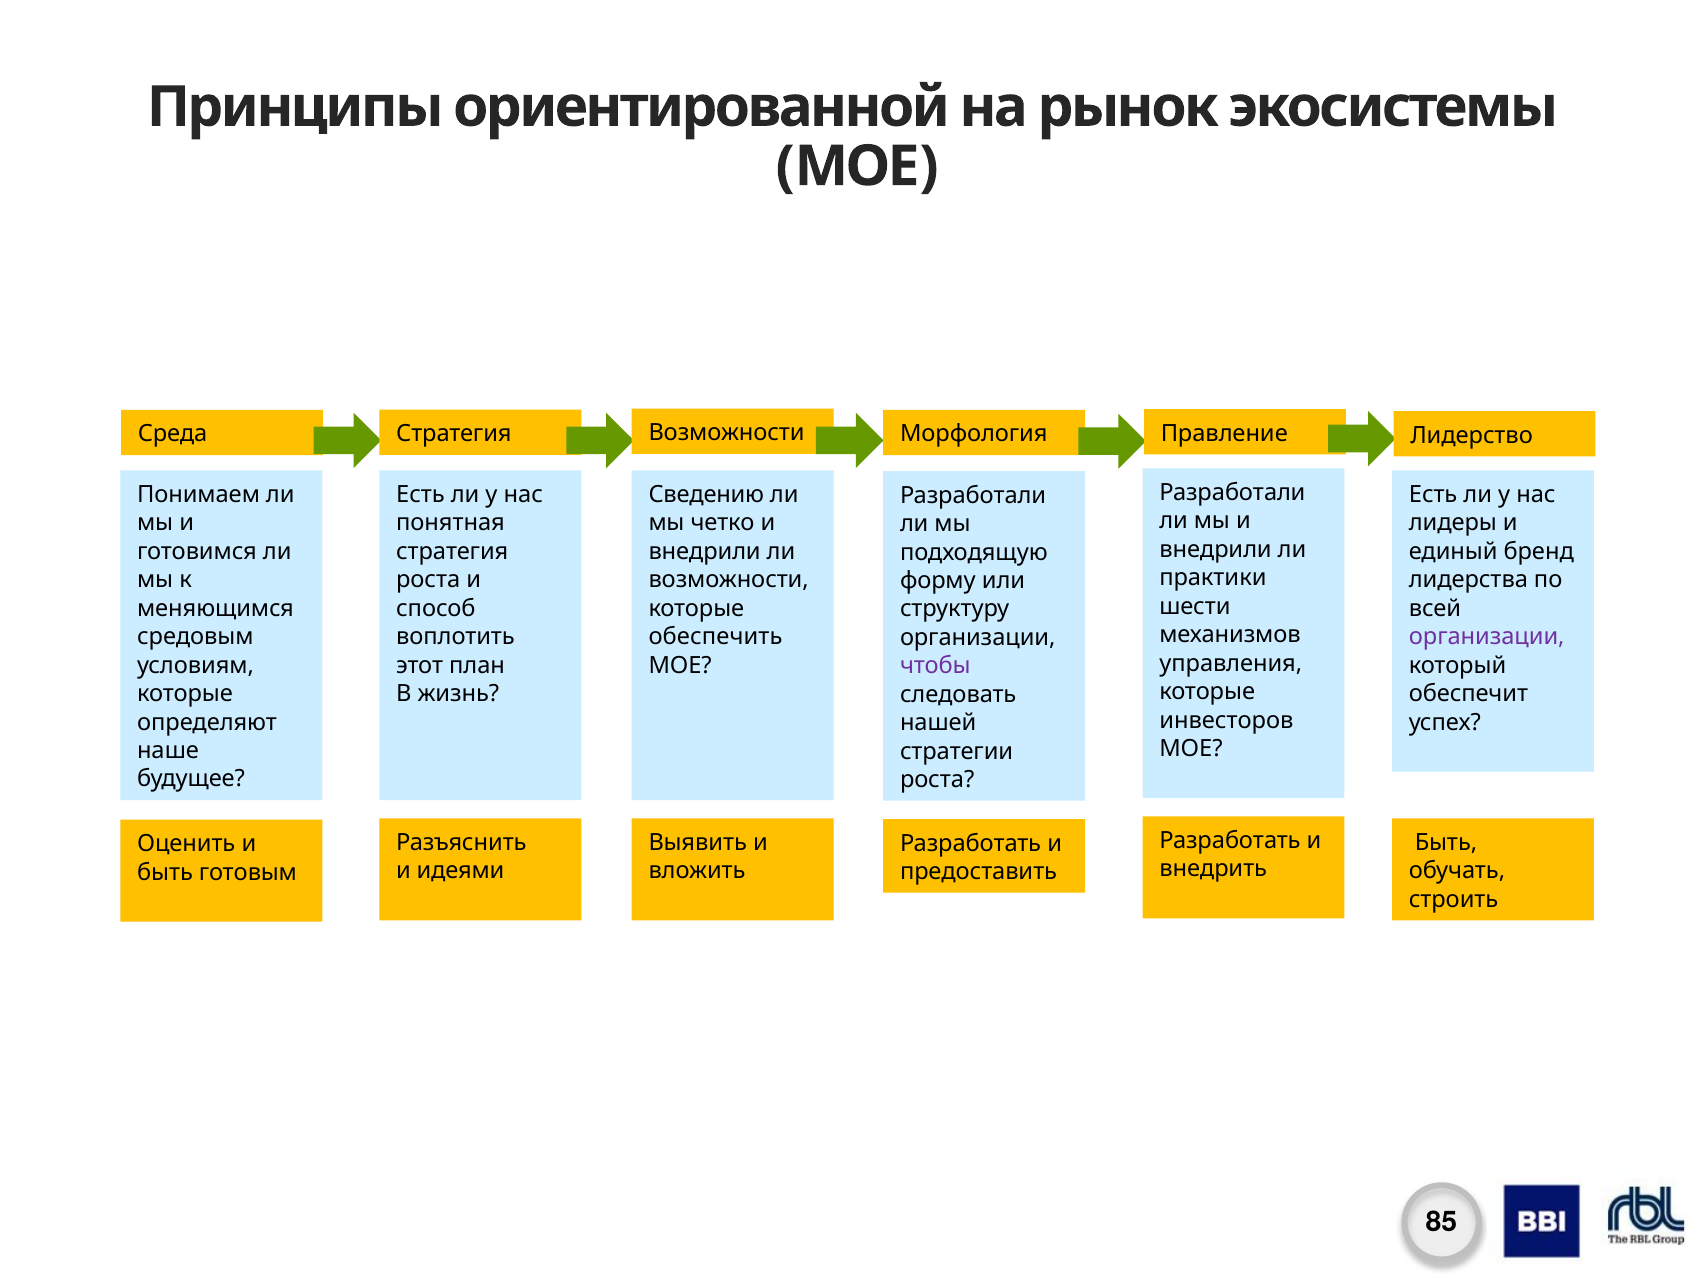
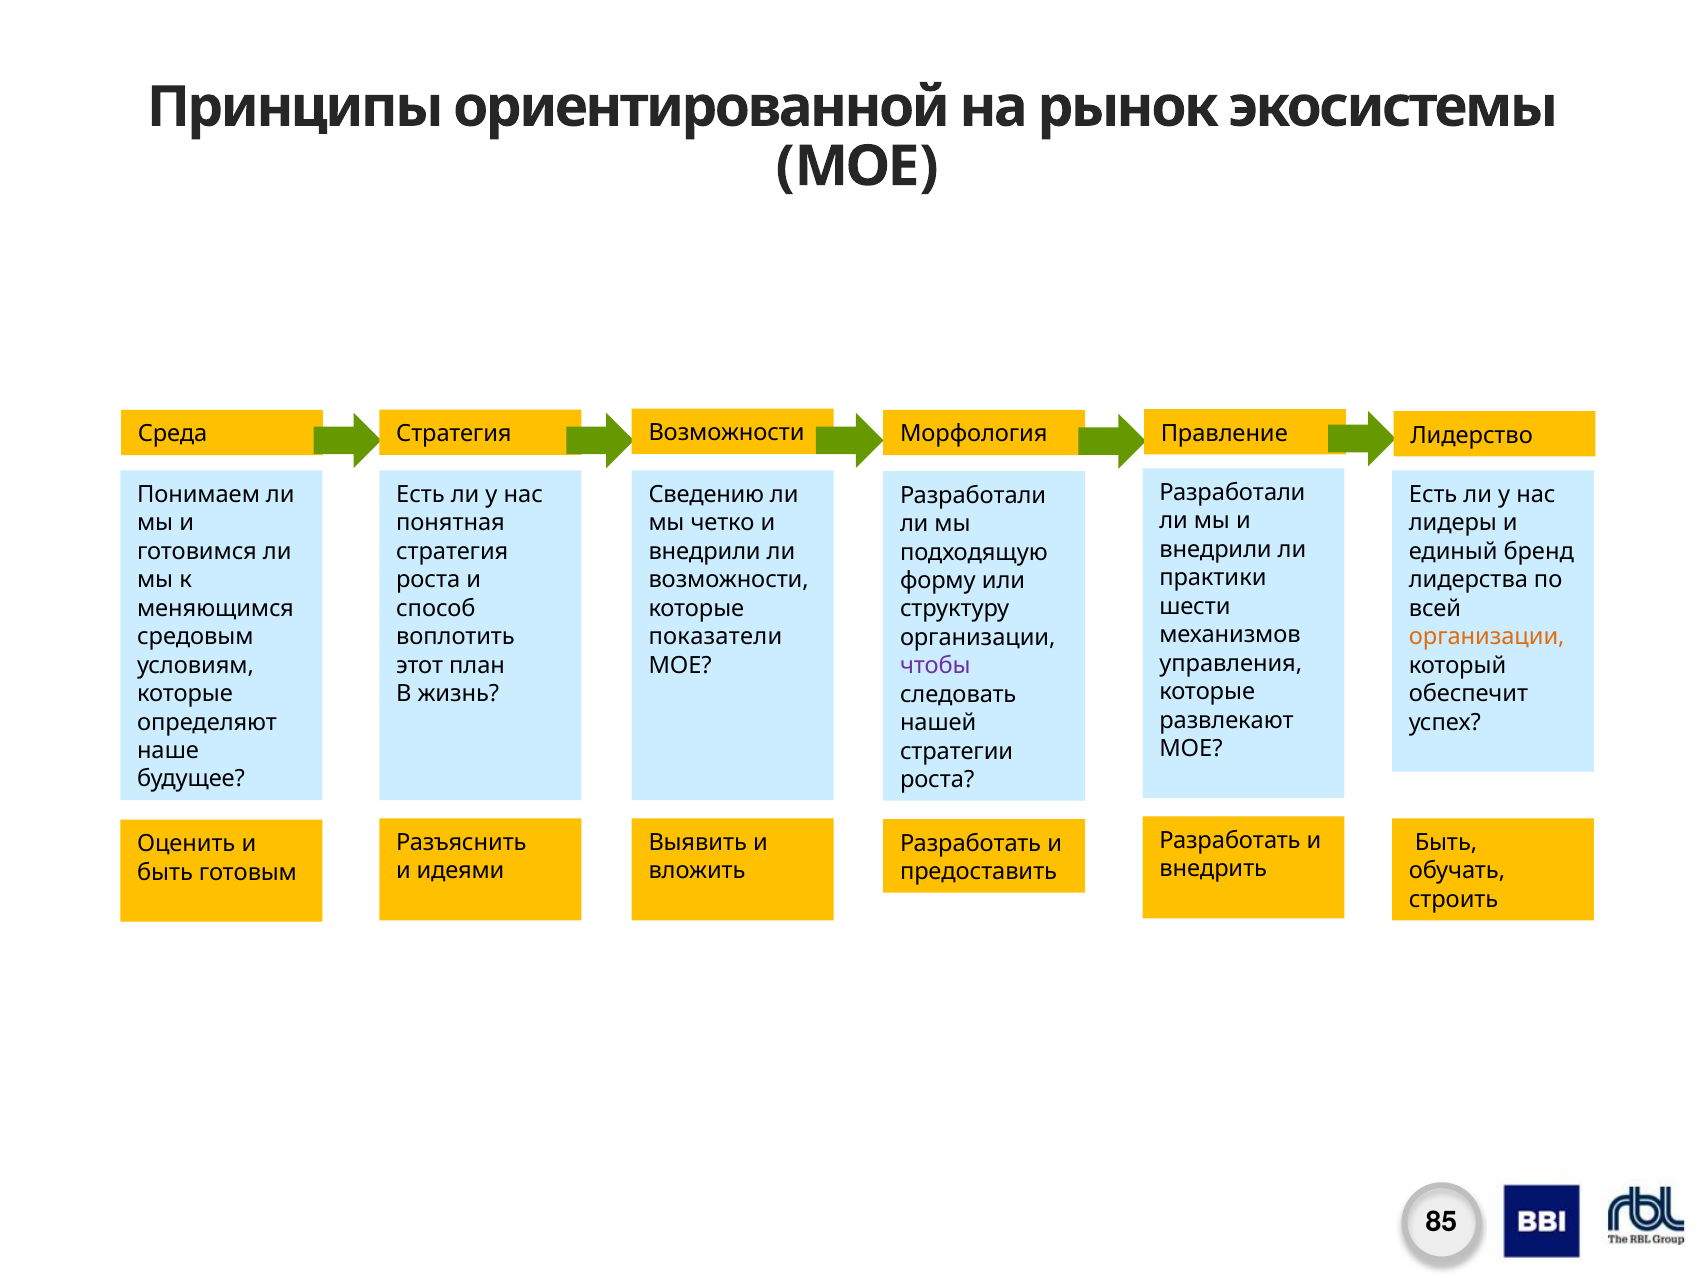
обеспечить: обеспечить -> показатели
организации at (1487, 637) colour: purple -> orange
инвесторов: инвесторов -> развлекают
